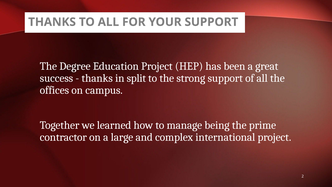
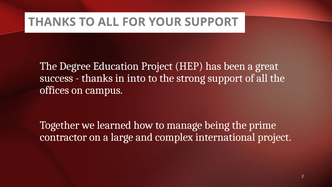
split: split -> into
